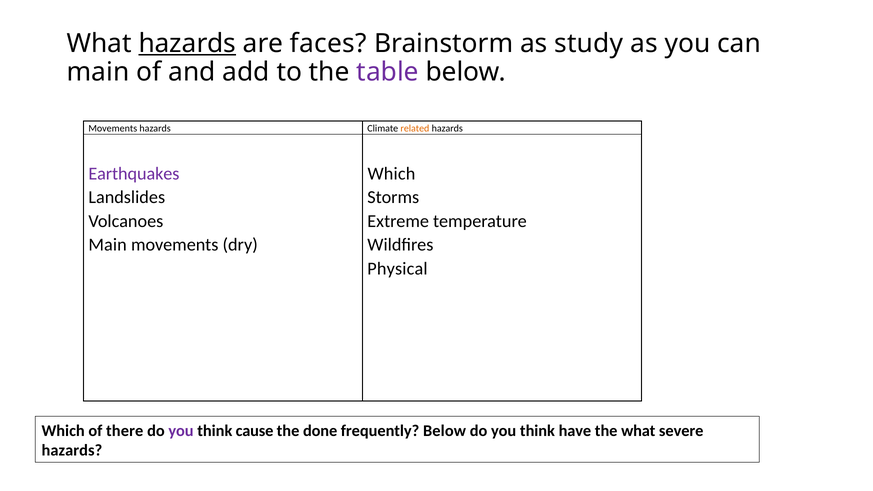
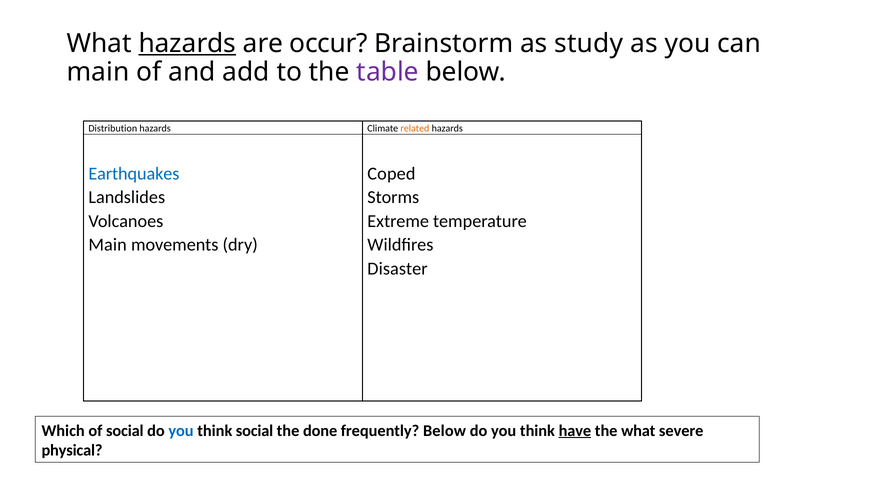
faces: faces -> occur
Movements at (113, 128): Movements -> Distribution
Earthquakes colour: purple -> blue
Which at (391, 174): Which -> Coped
Physical: Physical -> Disaster
of there: there -> social
you at (181, 431) colour: purple -> blue
think cause: cause -> social
have underline: none -> present
hazards at (72, 450): hazards -> physical
